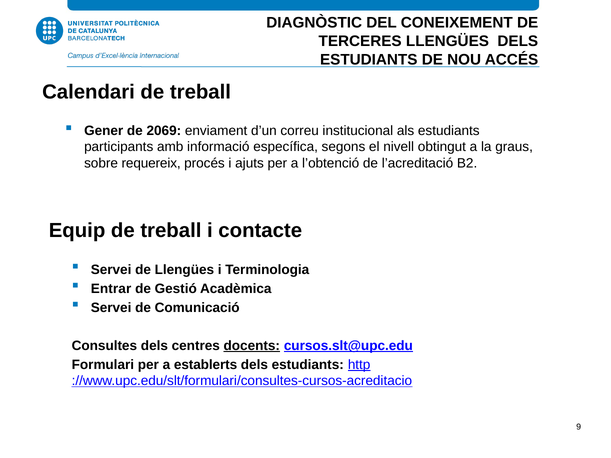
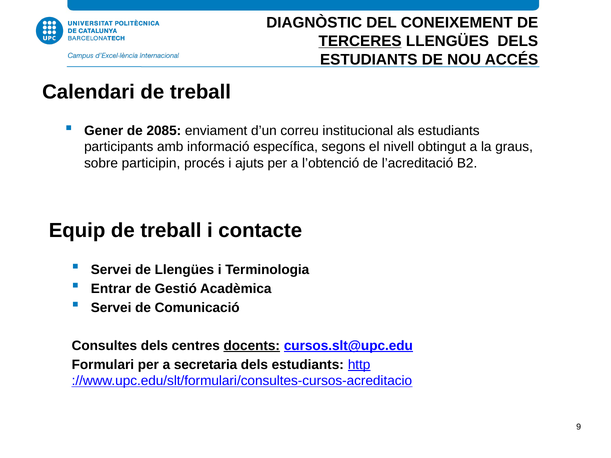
TERCERES underline: none -> present
2069: 2069 -> 2085
requereix: requereix -> participin
establerts: establerts -> secretaria
